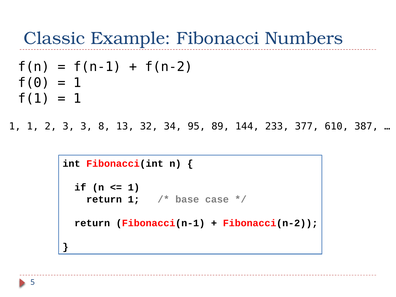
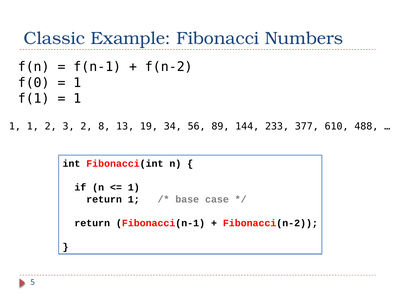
3 3: 3 -> 2
32: 32 -> 19
95: 95 -> 56
387: 387 -> 488
